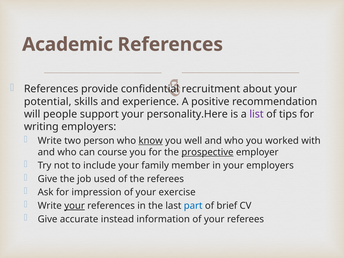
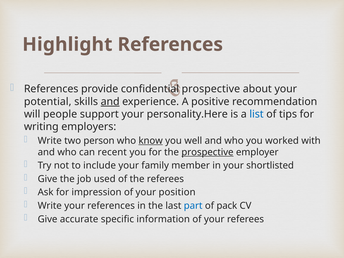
Academic: Academic -> Highlight
confidential recruitment: recruitment -> prospective
and at (110, 102) underline: none -> present
list colour: purple -> blue
course: course -> recent
your employers: employers -> shortlisted
exercise: exercise -> position
your at (75, 206) underline: present -> none
brief: brief -> pack
instead: instead -> specific
